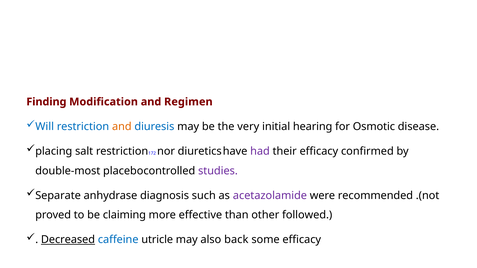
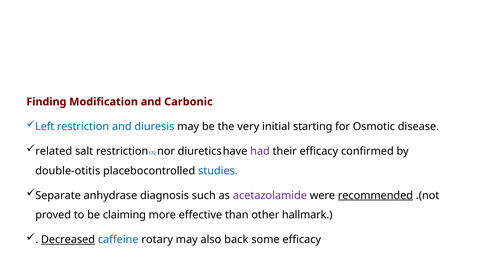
Regimen: Regimen -> Carbonic
Will: Will -> Left
and at (122, 127) colour: orange -> blue
hearing: hearing -> starting
placing: placing -> related
double-most: double-most -> double-otitis
studies colour: purple -> blue
recommended underline: none -> present
followed: followed -> hallmark
utricle: utricle -> rotary
